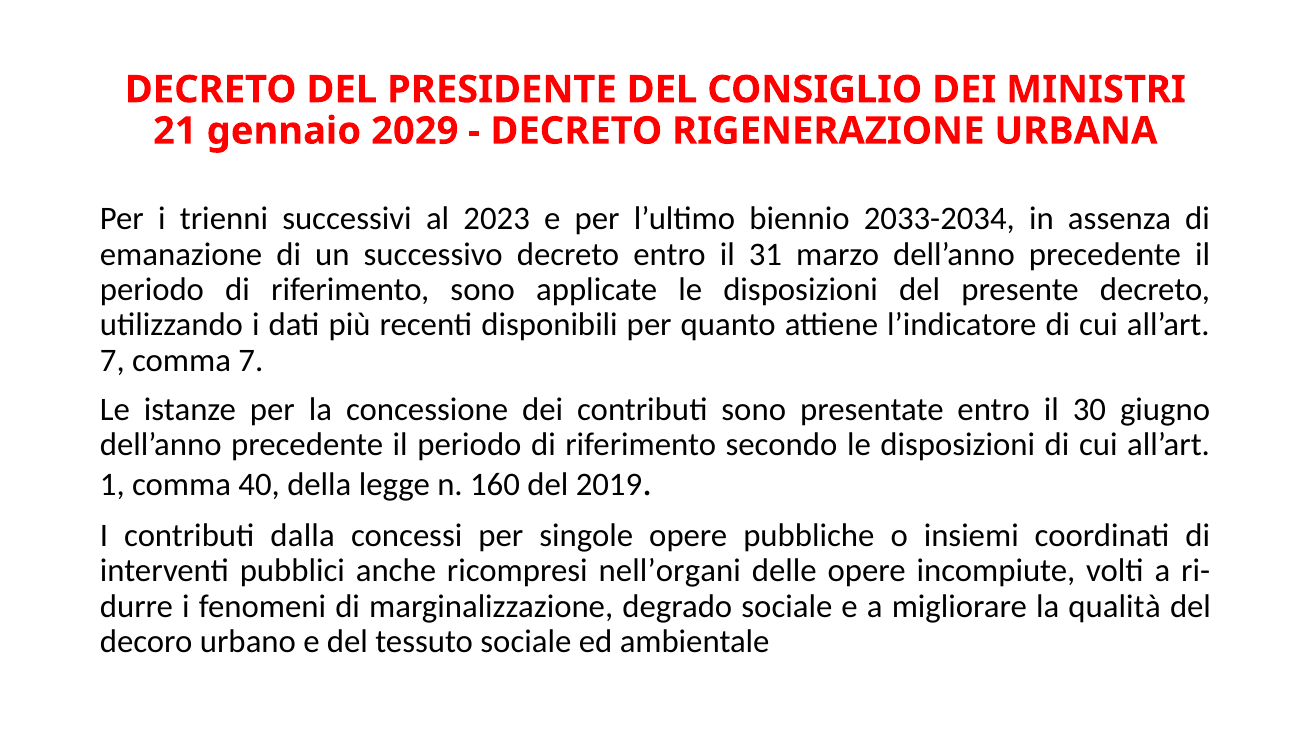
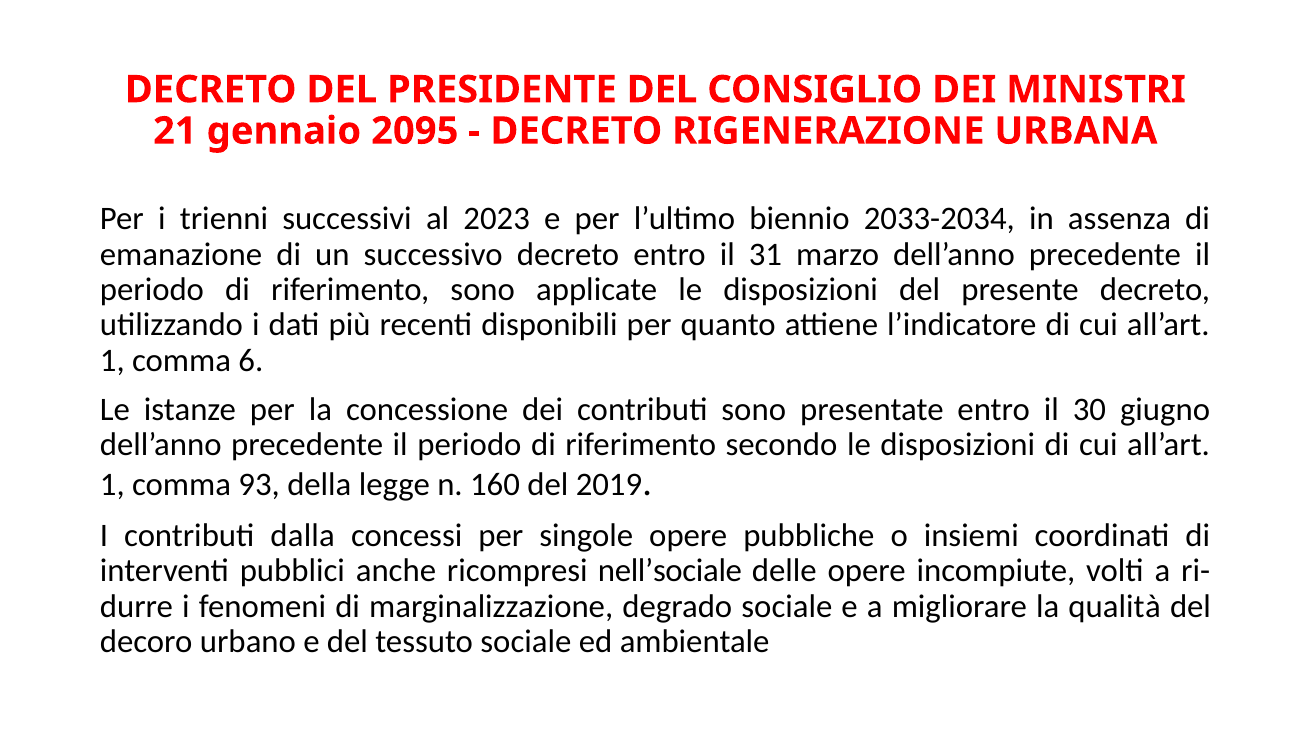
2029: 2029 -> 2095
7 at (112, 360): 7 -> 1
comma 7: 7 -> 6
40: 40 -> 93
nell’organi: nell’organi -> nell’sociale
